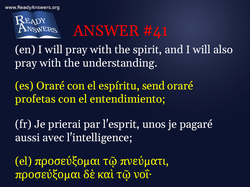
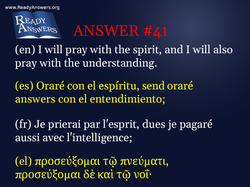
profetas: profetas -> answers
unos: unos -> dues
